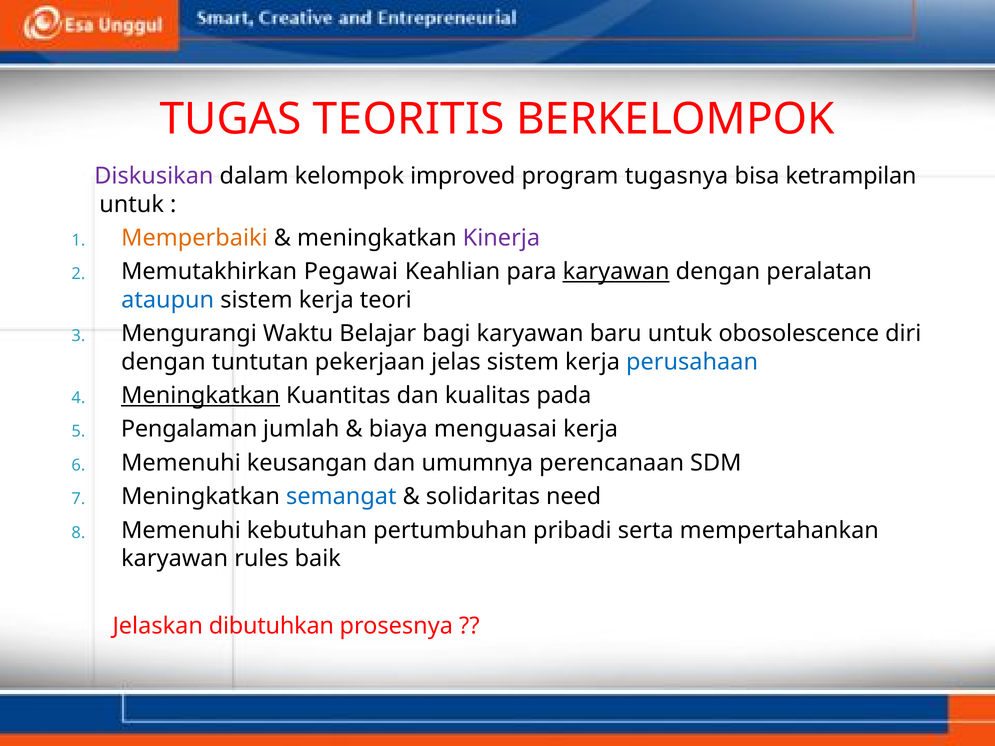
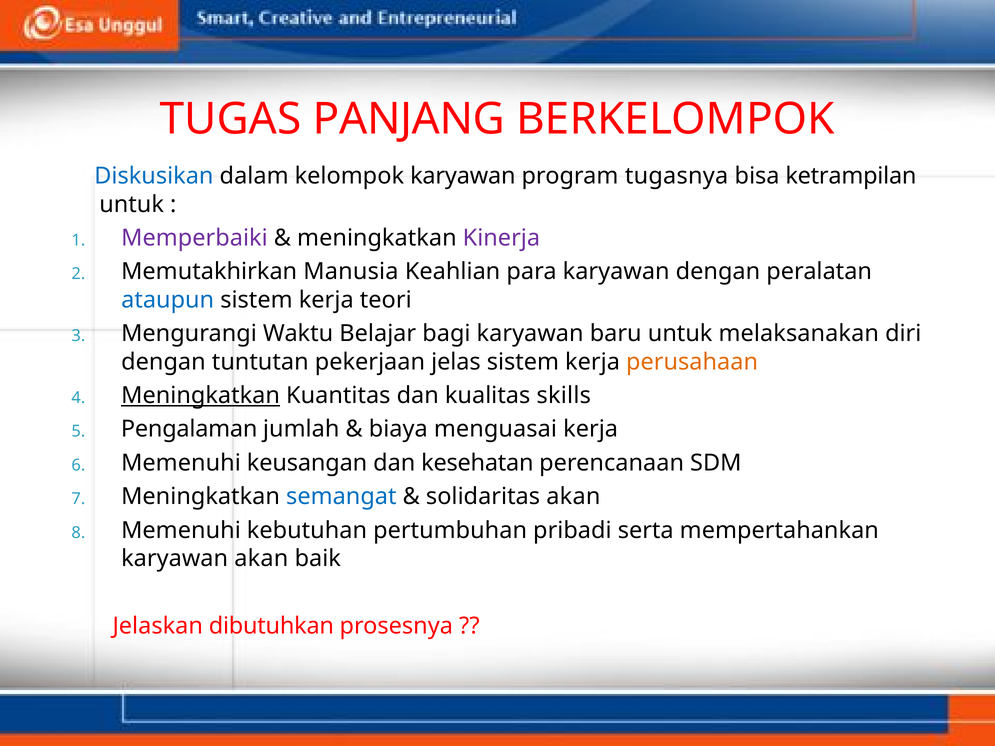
TEORITIS: TEORITIS -> PANJANG
Diskusikan colour: purple -> blue
kelompok improved: improved -> karyawan
Memperbaiki colour: orange -> purple
Pegawai: Pegawai -> Manusia
karyawan at (616, 272) underline: present -> none
obosolescence: obosolescence -> melaksanakan
perusahaan colour: blue -> orange
pada: pada -> skills
umumnya: umumnya -> kesehatan
solidaritas need: need -> akan
karyawan rules: rules -> akan
